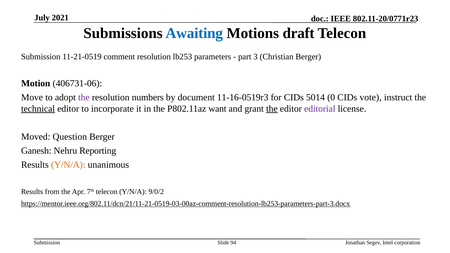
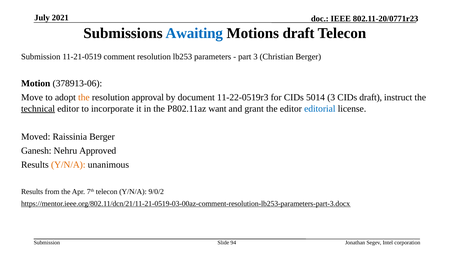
406731-06: 406731-06 -> 378913-06
the at (84, 97) colour: purple -> orange
numbers: numbers -> approval
11-16-0519r3: 11-16-0519r3 -> 11-22-0519r3
5014 0: 0 -> 3
CIDs vote: vote -> draft
the at (272, 109) underline: present -> none
editorial colour: purple -> blue
Question: Question -> Raissinia
Reporting: Reporting -> Approved
